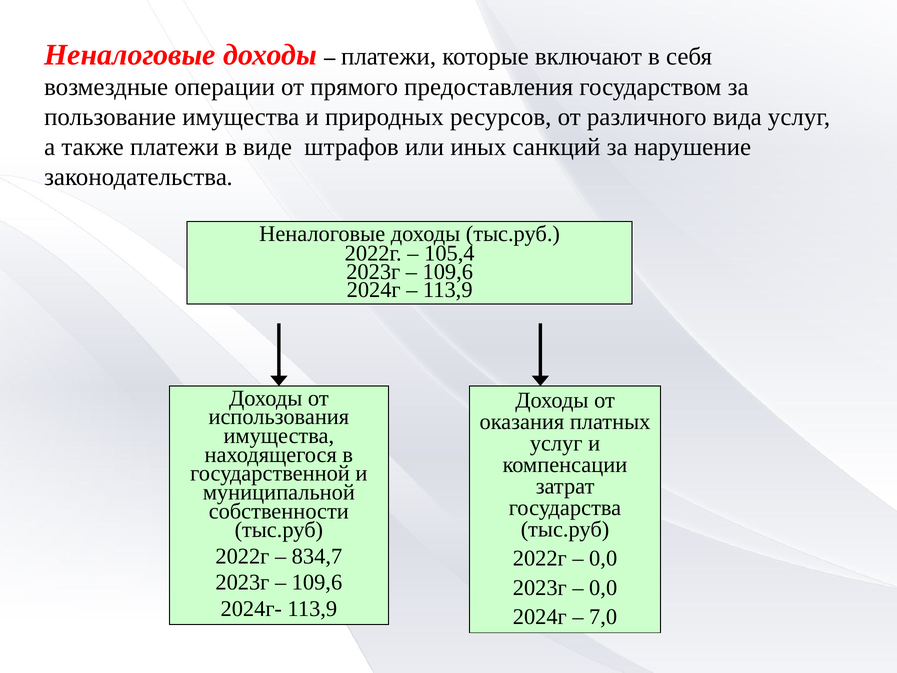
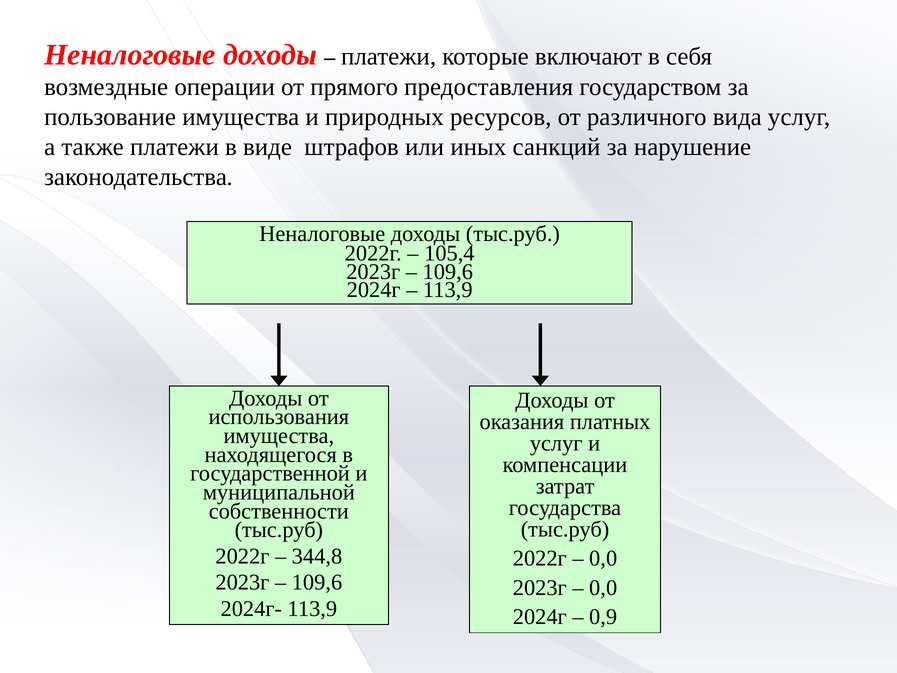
834,7: 834,7 -> 344,8
7,0: 7,0 -> 0,9
